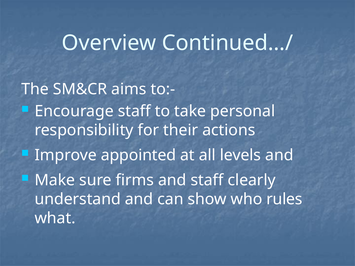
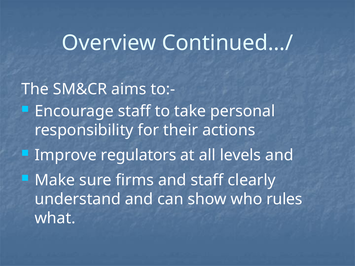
appointed: appointed -> regulators
